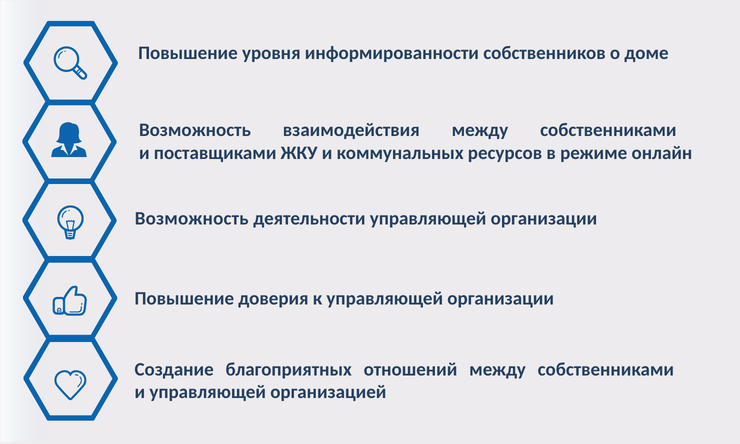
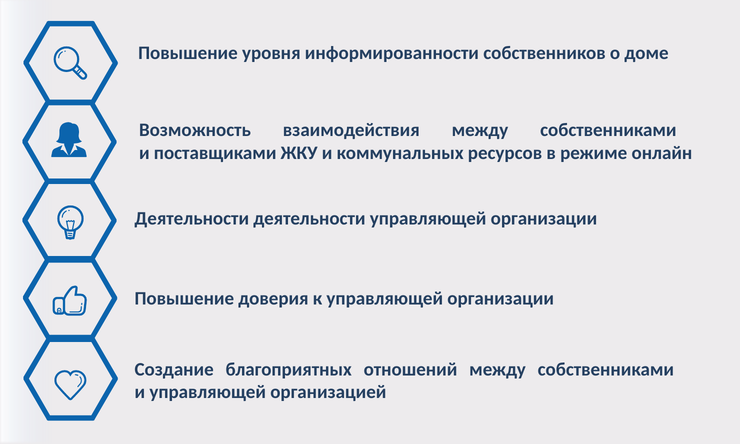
Возможность at (192, 219): Возможность -> Деятельности
